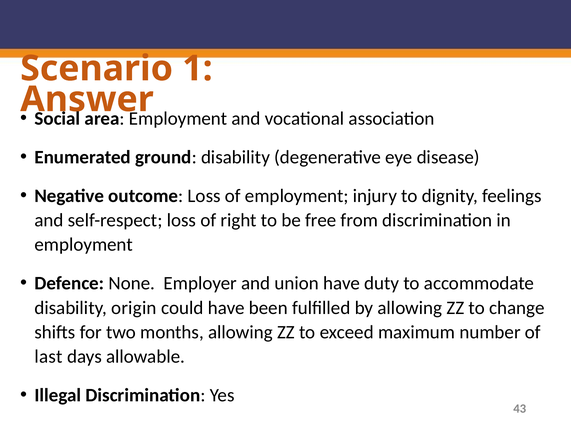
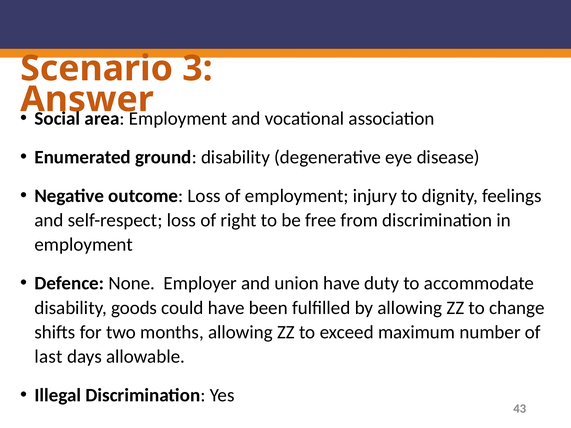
1: 1 -> 3
origin: origin -> goods
